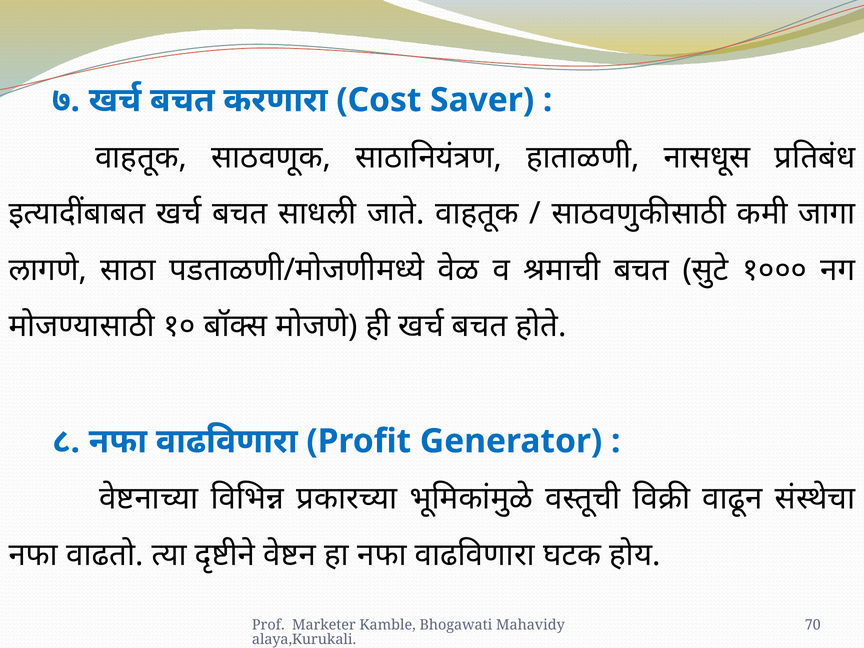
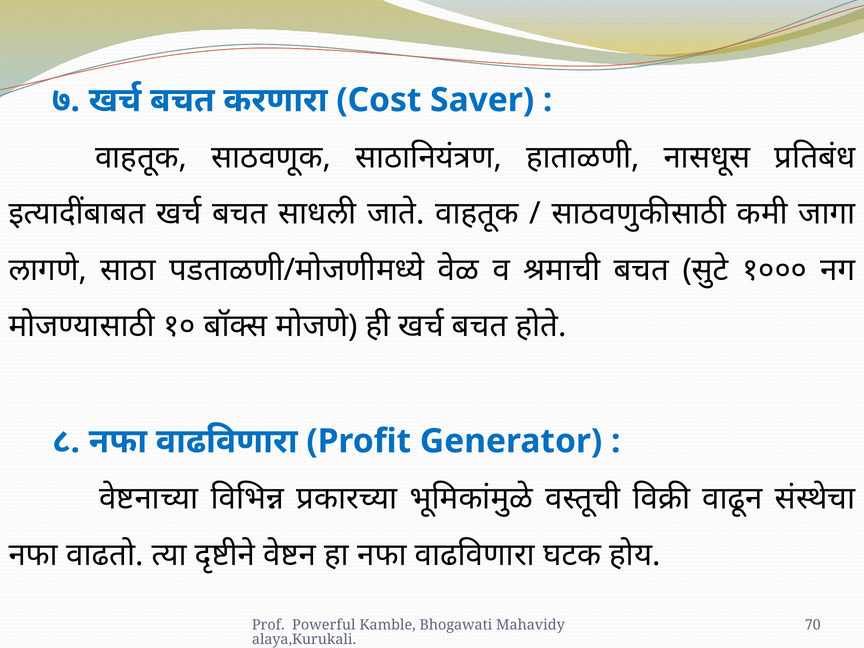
Marketer: Marketer -> Powerful
